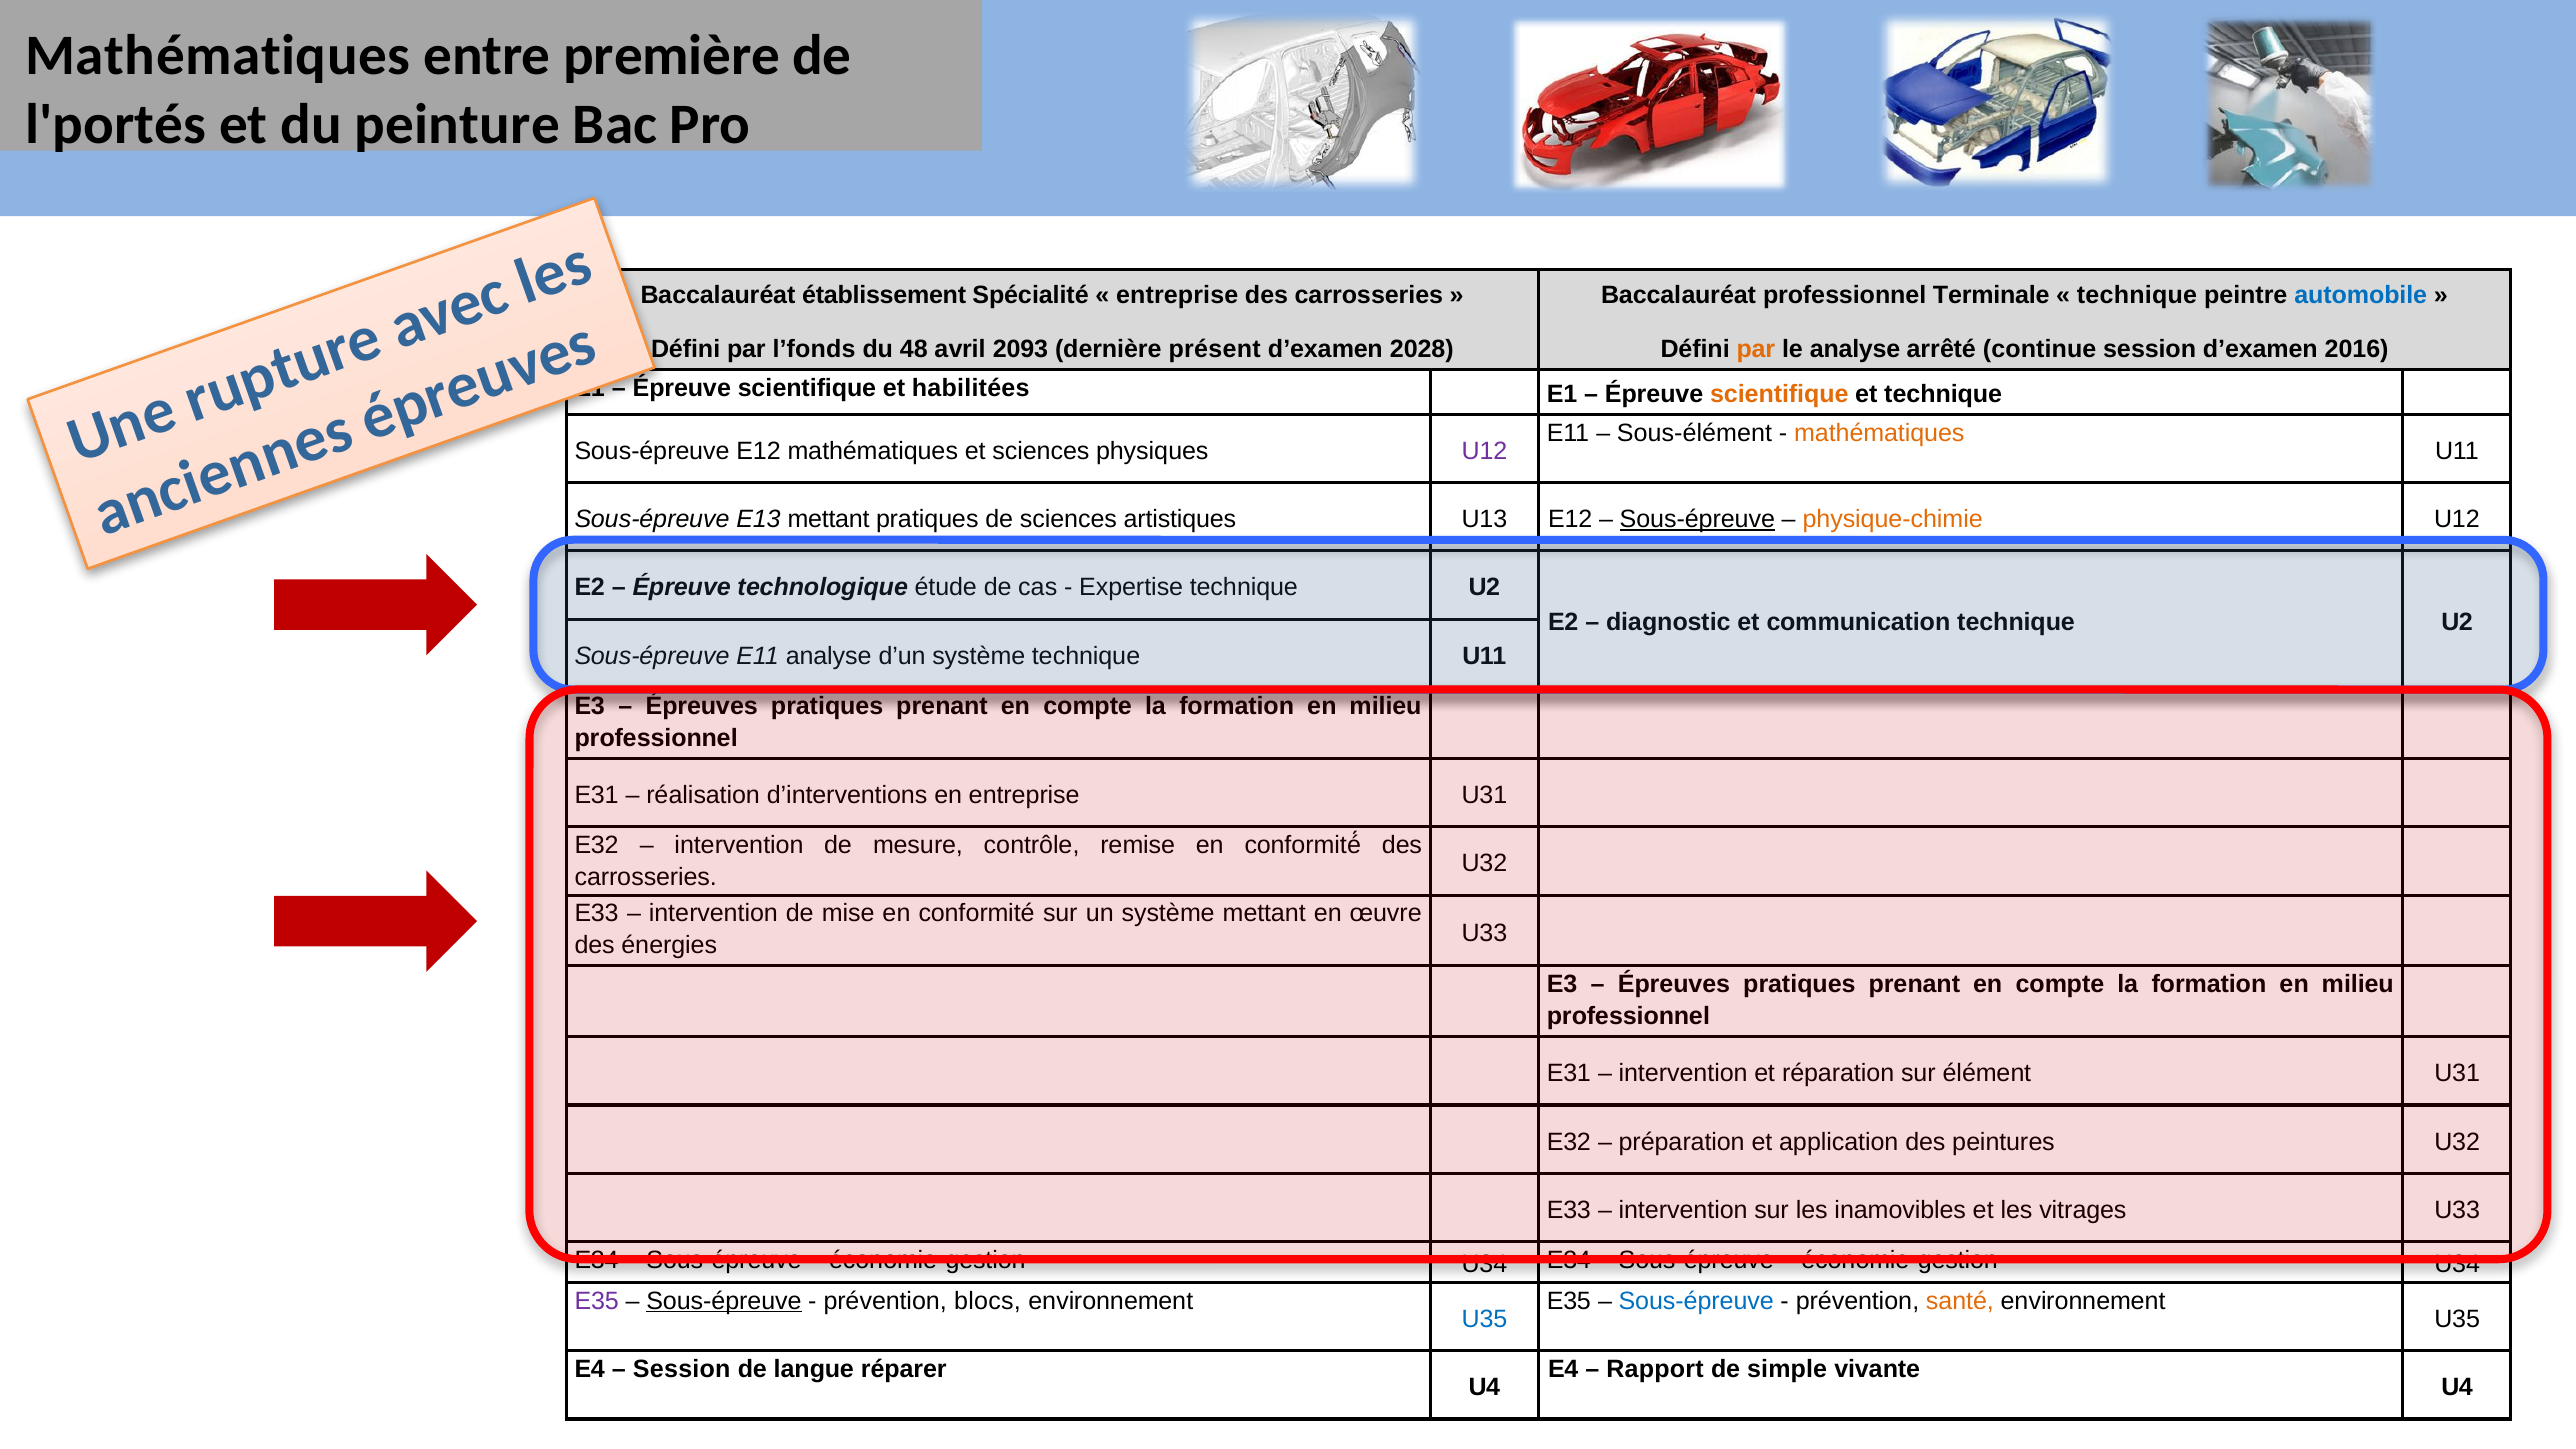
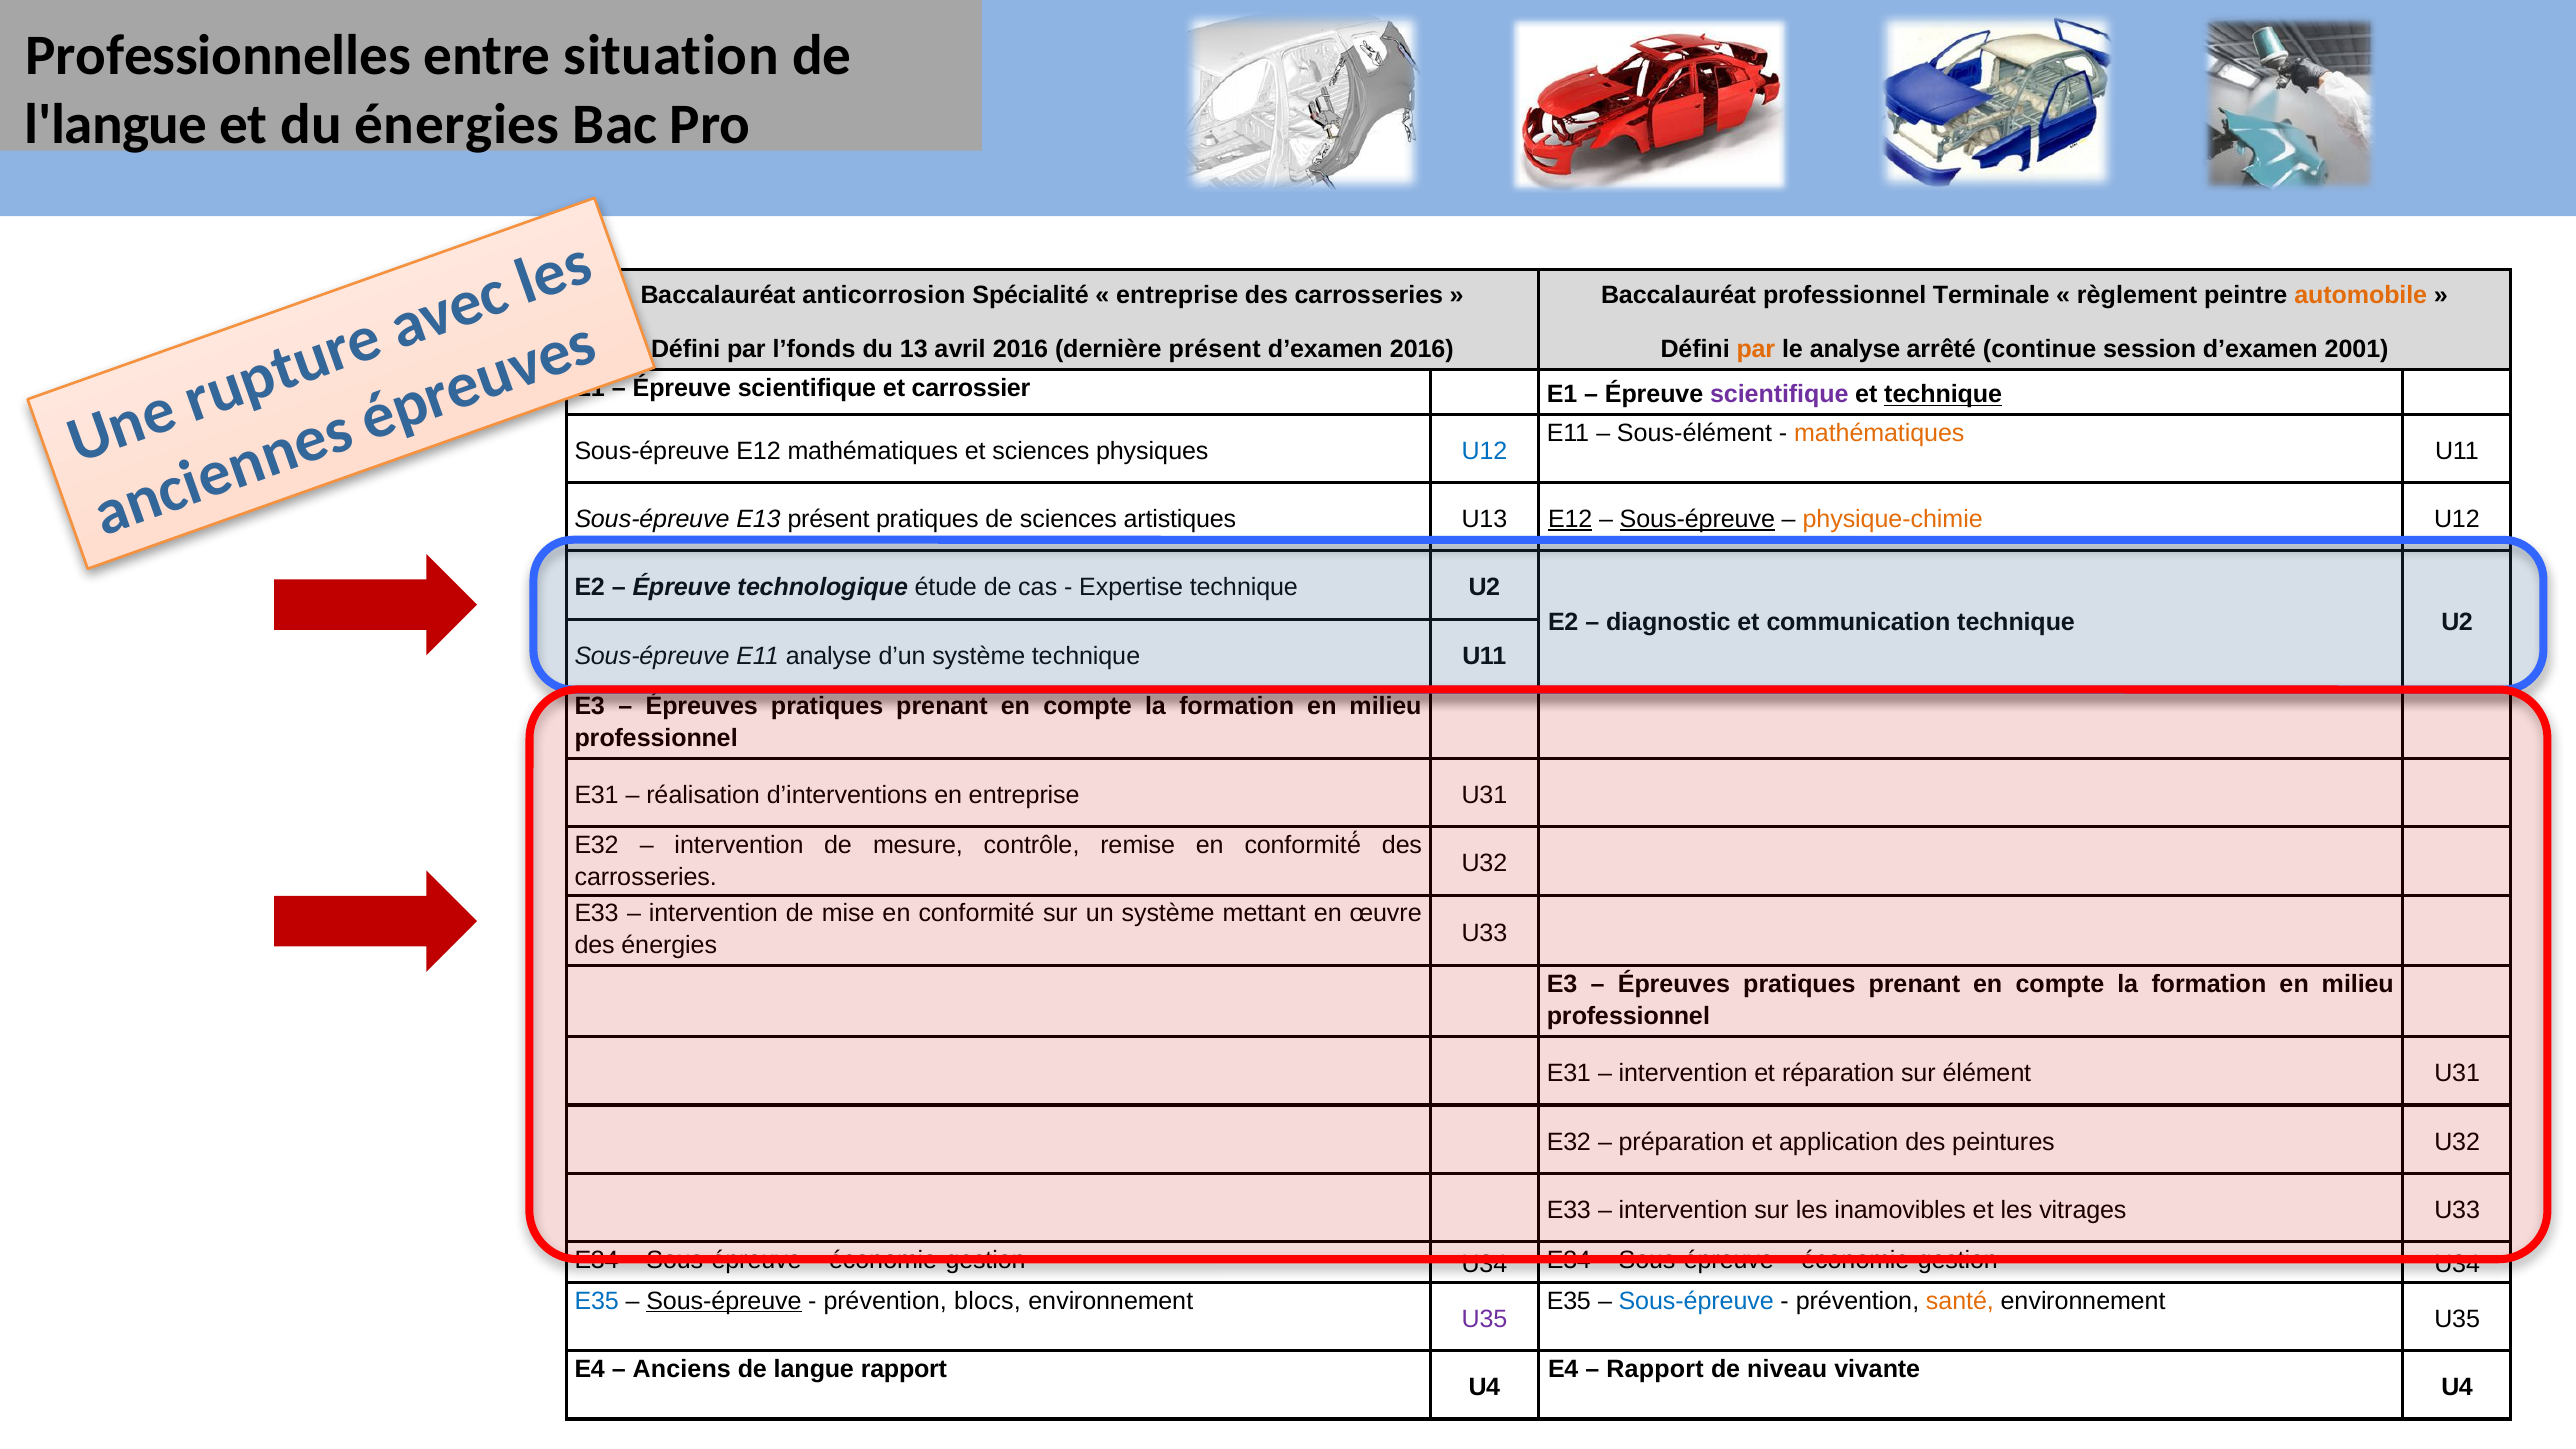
Mathématiques at (218, 56): Mathématiques -> Professionnelles
première: première -> situation
l'portés: l'portés -> l'langue
du peinture: peinture -> énergies
établissement: établissement -> anticorrosion
technique at (2137, 295): technique -> règlement
automobile colour: blue -> orange
48: 48 -> 13
avril 2093: 2093 -> 2016
d’examen 2028: 2028 -> 2016
2016: 2016 -> 2001
habilitées: habilitées -> carrossier
scientifique at (1779, 395) colour: orange -> purple
technique at (1943, 395) underline: none -> present
U12 at (1485, 451) colour: purple -> blue
mettant at (829, 519): mettant -> présent
E12 at (1570, 519) underline: none -> present
E35 at (597, 1301) colour: purple -> blue
U35 at (1485, 1319) colour: blue -> purple
Session at (682, 1369): Session -> Anciens
langue réparer: réparer -> rapport
simple: simple -> niveau
